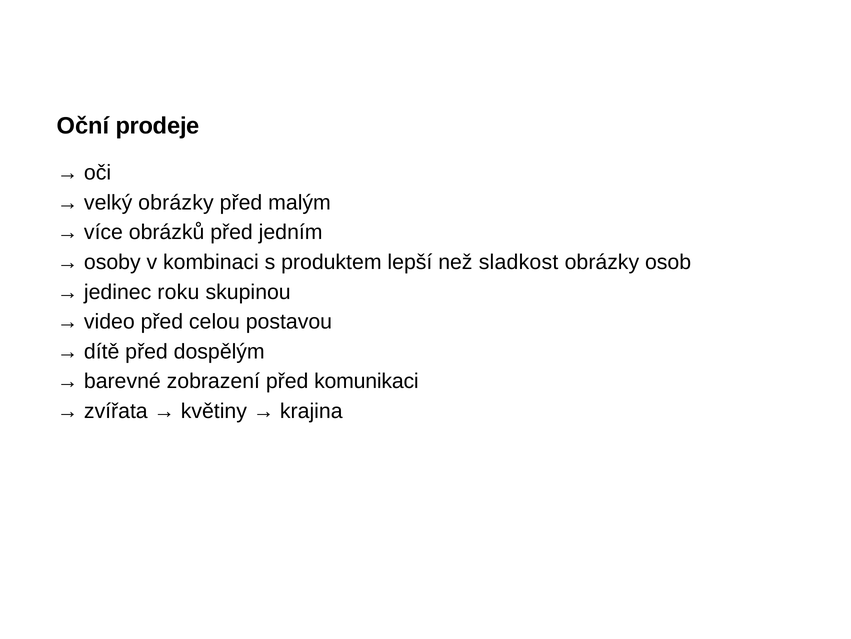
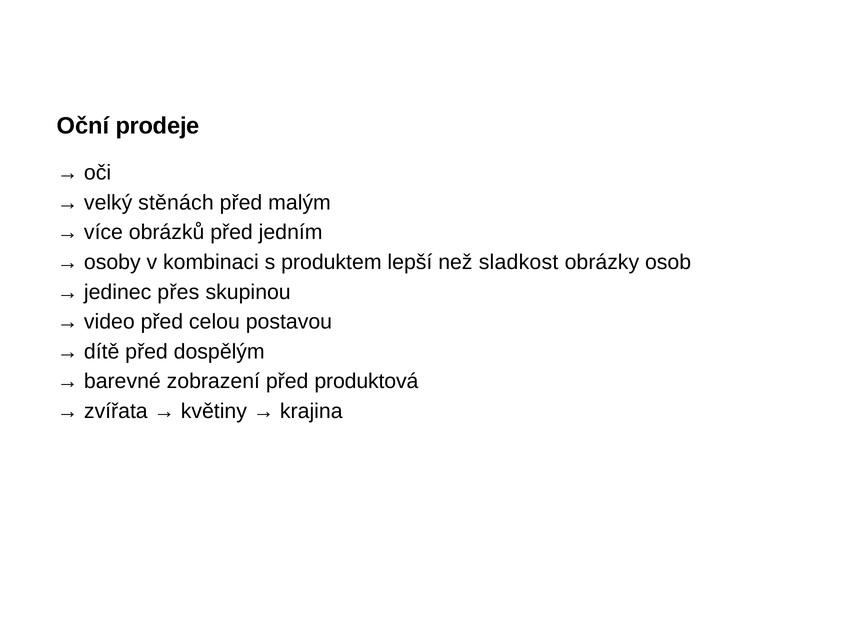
velký obrázky: obrázky -> stěnách
roku: roku -> přes
komunikaci: komunikaci -> produktová
